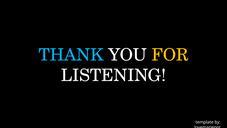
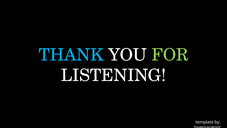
FOR colour: yellow -> light green
